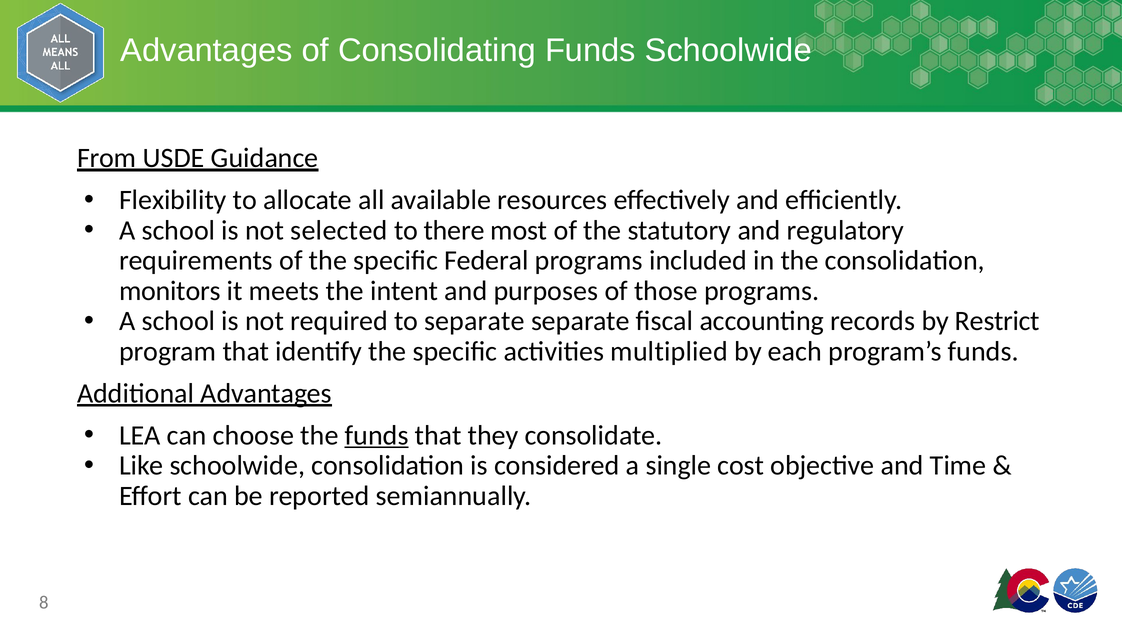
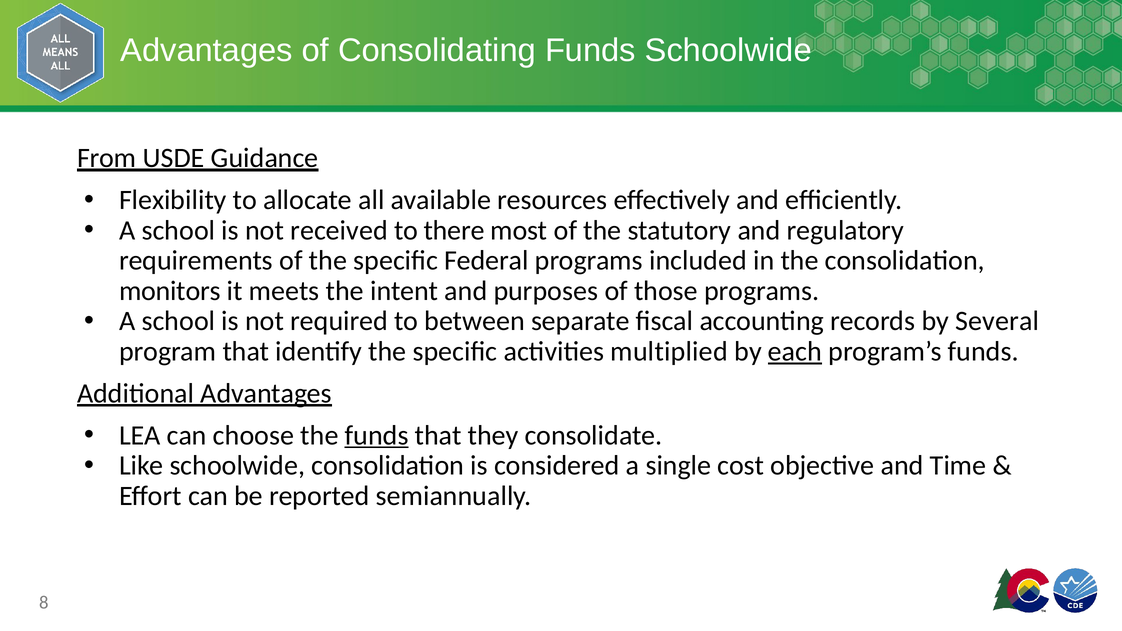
selected: selected -> received
to separate: separate -> between
Restrict: Restrict -> Several
each underline: none -> present
